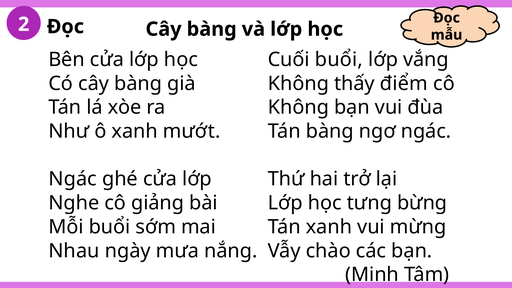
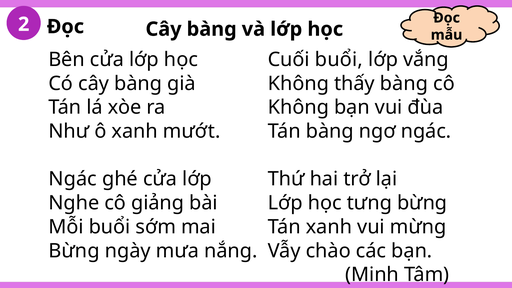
thấy điểm: điểm -> bàng
Nhau at (74, 251): Nhau -> Bừng
